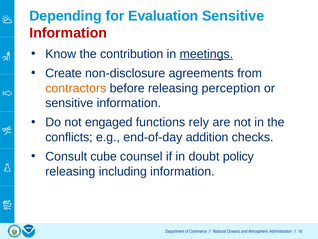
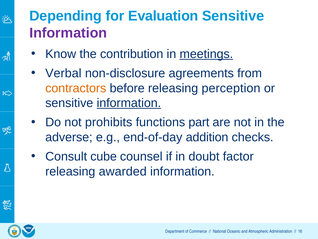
Information at (68, 33) colour: red -> purple
Create: Create -> Verbal
information at (129, 103) underline: none -> present
engaged: engaged -> prohibits
rely: rely -> part
conflicts: conflicts -> adverse
policy: policy -> factor
including: including -> awarded
